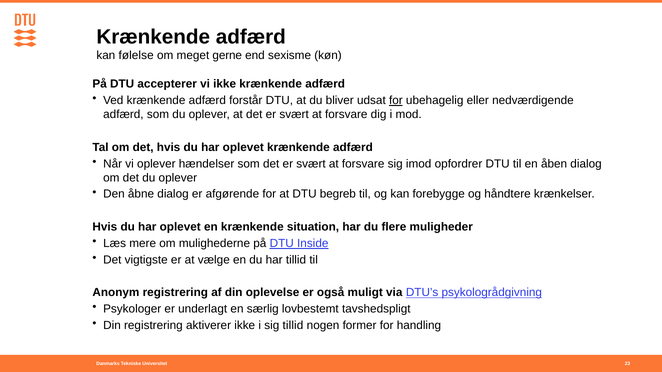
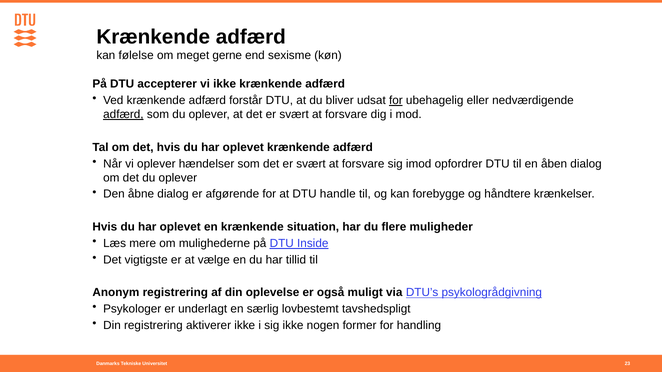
adfærd at (123, 115) underline: none -> present
begreb: begreb -> handle
sig tillid: tillid -> ikke
